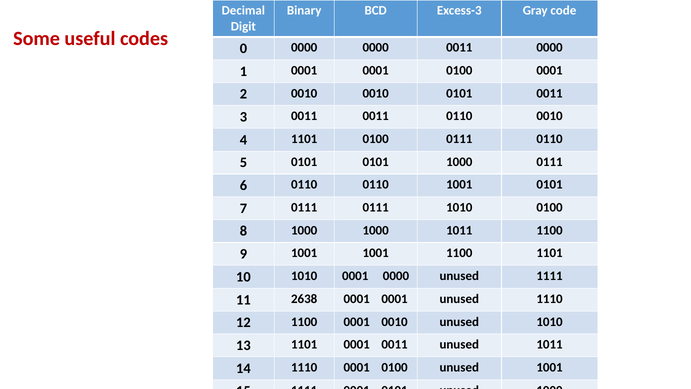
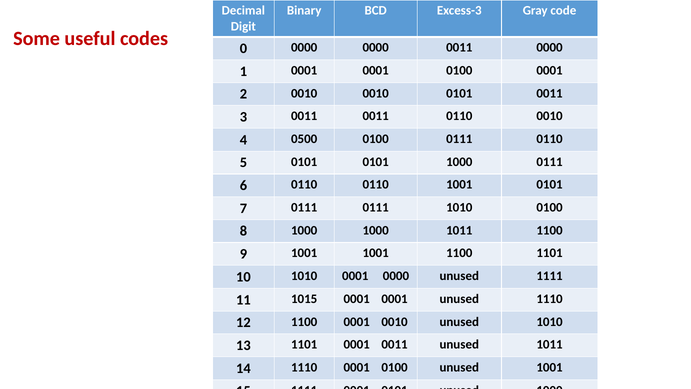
4 1101: 1101 -> 0500
2638: 2638 -> 1015
